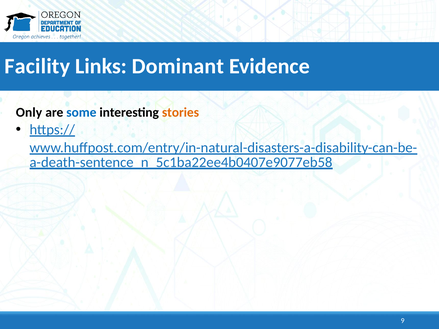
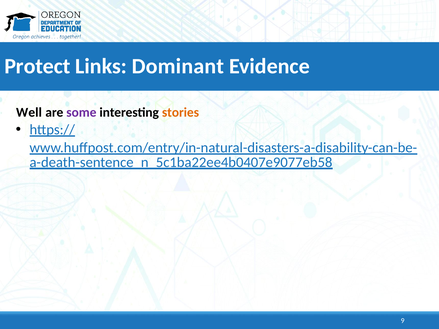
Facility: Facility -> Protect
Only: Only -> Well
some colour: blue -> purple
